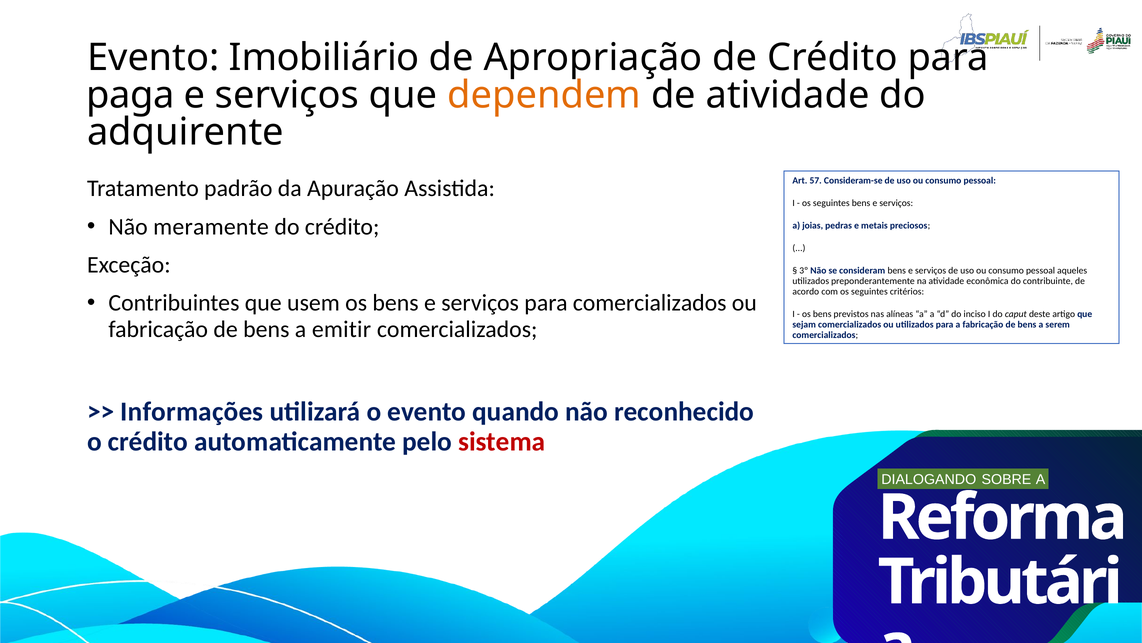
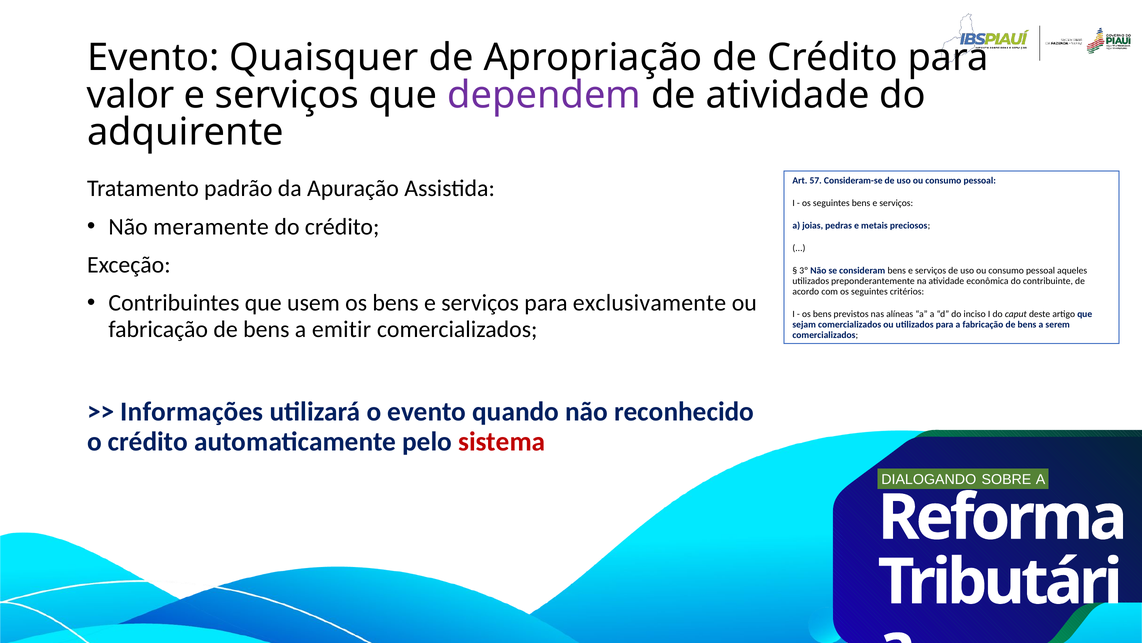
Imobiliário: Imobiliário -> Quaisquer
paga: paga -> valor
dependem colour: orange -> purple
para comercializados: comercializados -> exclusivamente
